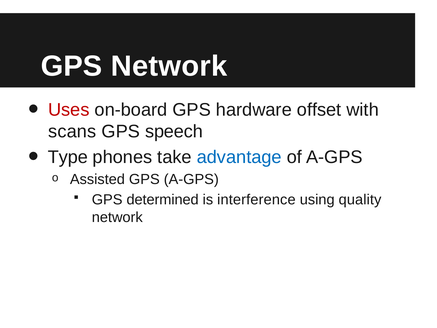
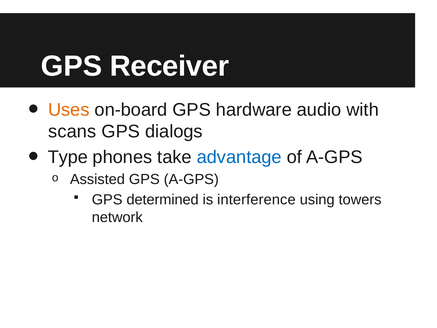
GPS Network: Network -> Receiver
Uses colour: red -> orange
offset: offset -> audio
speech: speech -> dialogs
quality: quality -> towers
